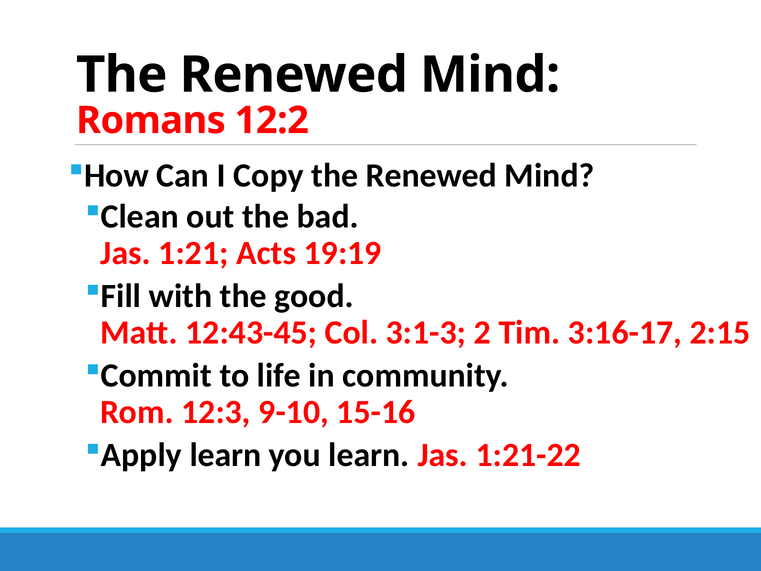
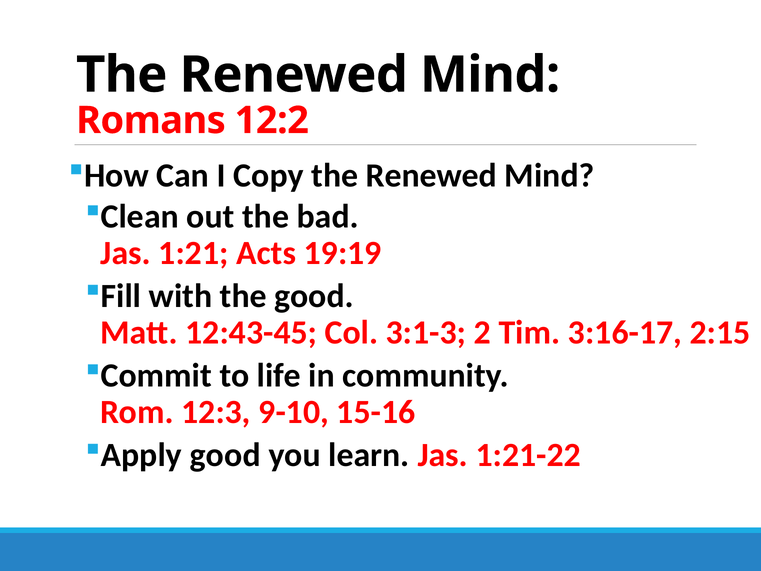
Apply learn: learn -> good
